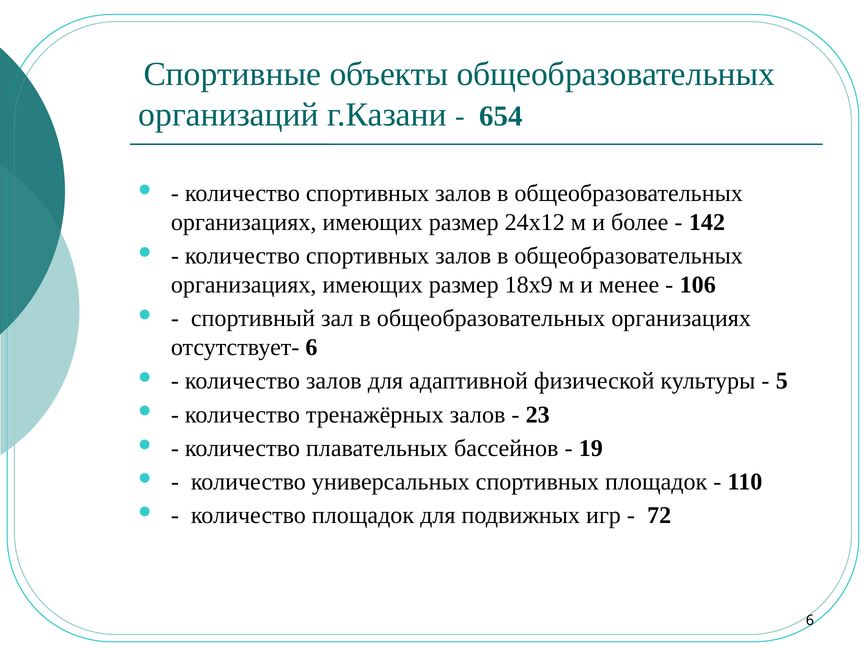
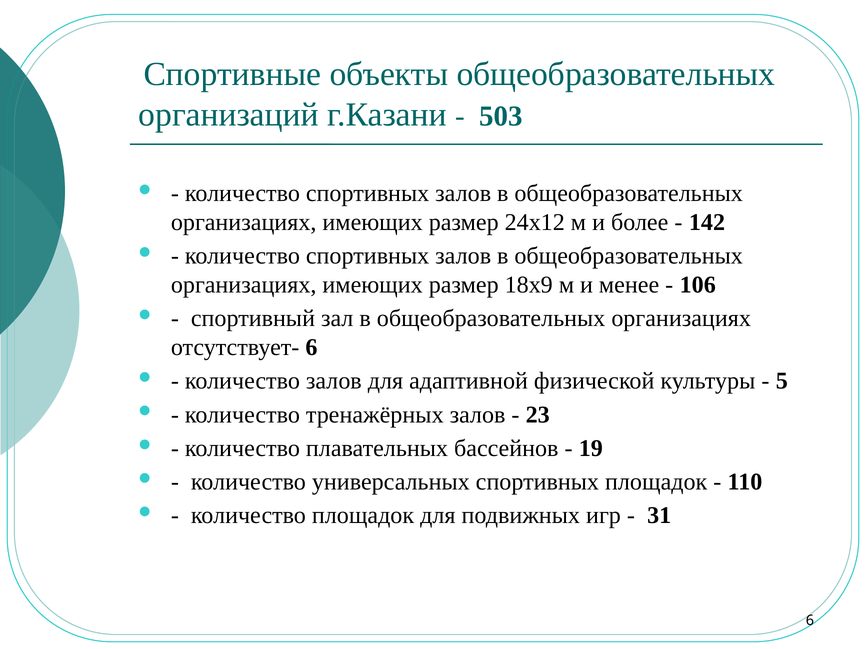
654: 654 -> 503
72: 72 -> 31
